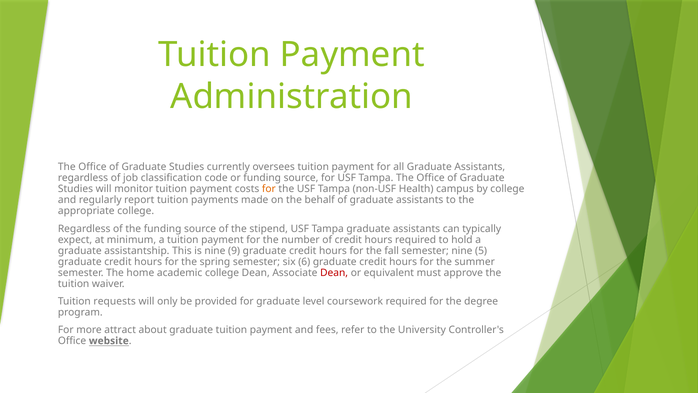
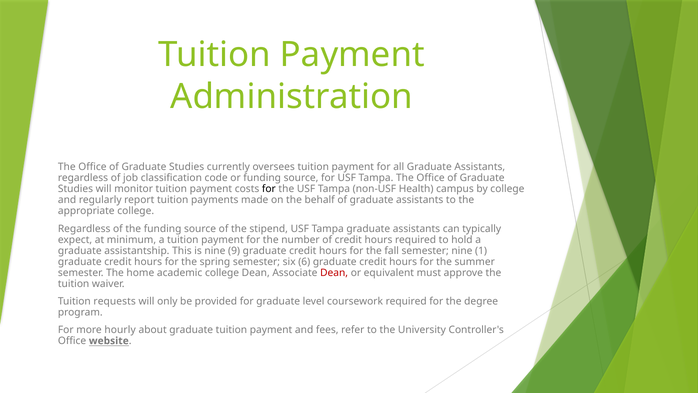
for at (269, 189) colour: orange -> black
5: 5 -> 1
attract: attract -> hourly
